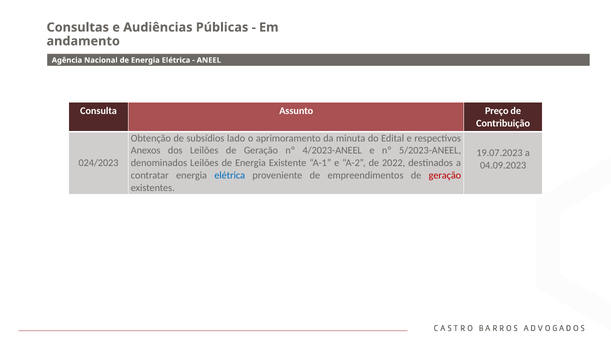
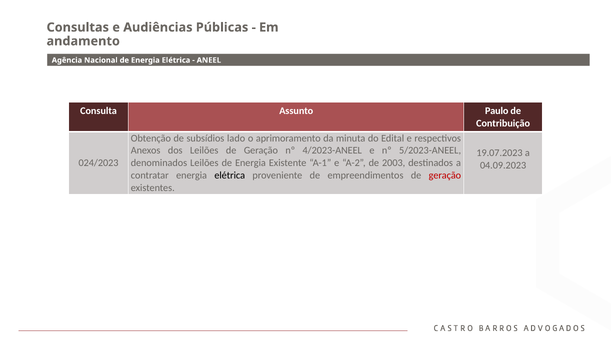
Preço: Preço -> Paulo
2022: 2022 -> 2003
elétrica at (230, 175) colour: blue -> black
